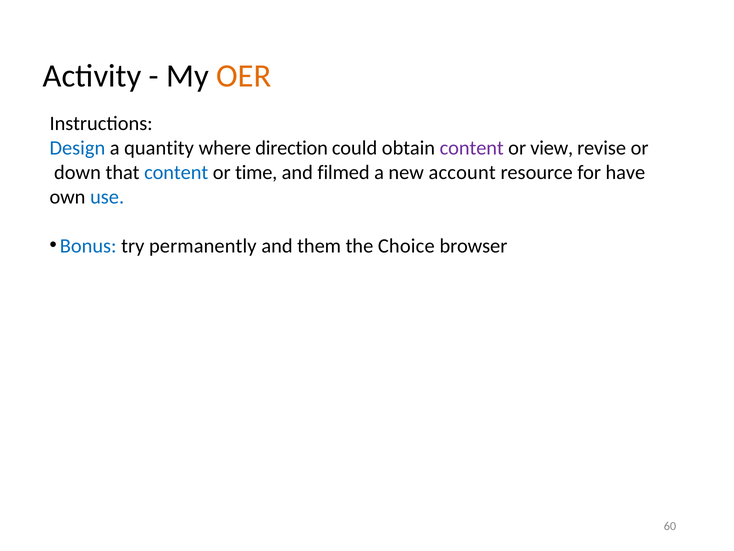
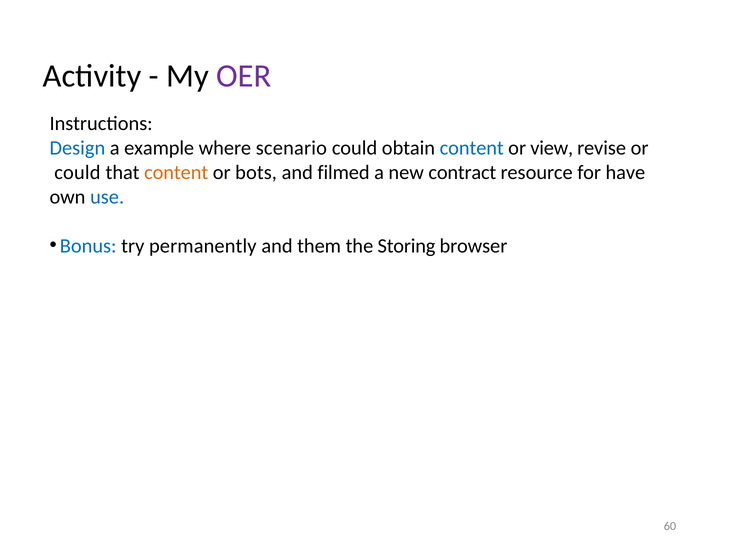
OER colour: orange -> purple
quantity: quantity -> example
direction: direction -> scenario
content at (472, 148) colour: purple -> blue
down at (77, 172): down -> could
content at (176, 172) colour: blue -> orange
time: time -> bots
account: account -> contract
Choice: Choice -> Storing
